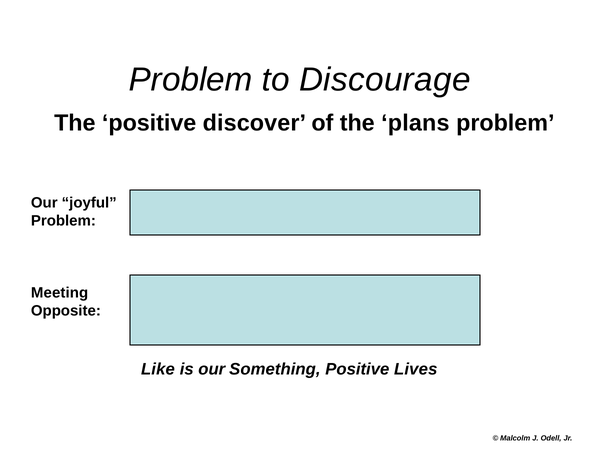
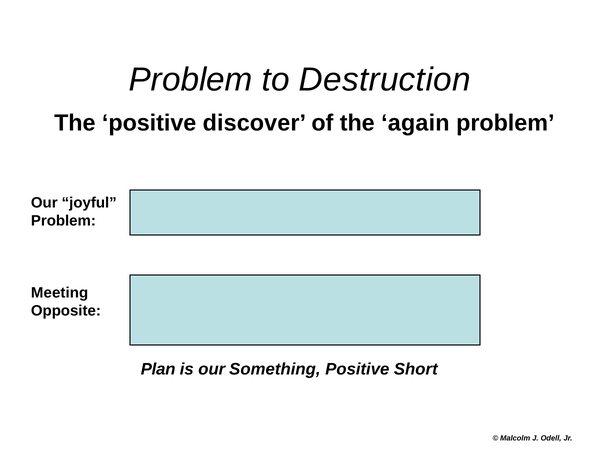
Discourage: Discourage -> Destruction
plans: plans -> again
Like: Like -> Plan
Lives: Lives -> Short
